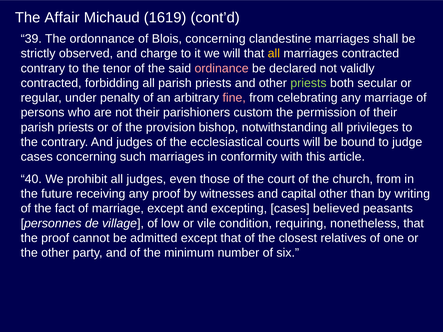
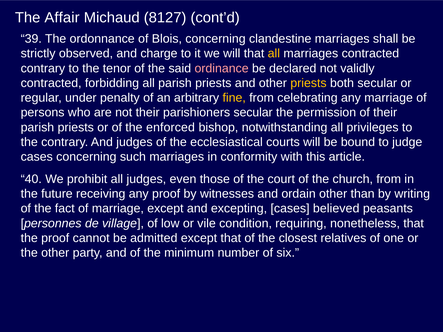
1619: 1619 -> 8127
priests at (308, 83) colour: light green -> yellow
fine colour: pink -> yellow
parishioners custom: custom -> secular
provision: provision -> enforced
capital: capital -> ordain
